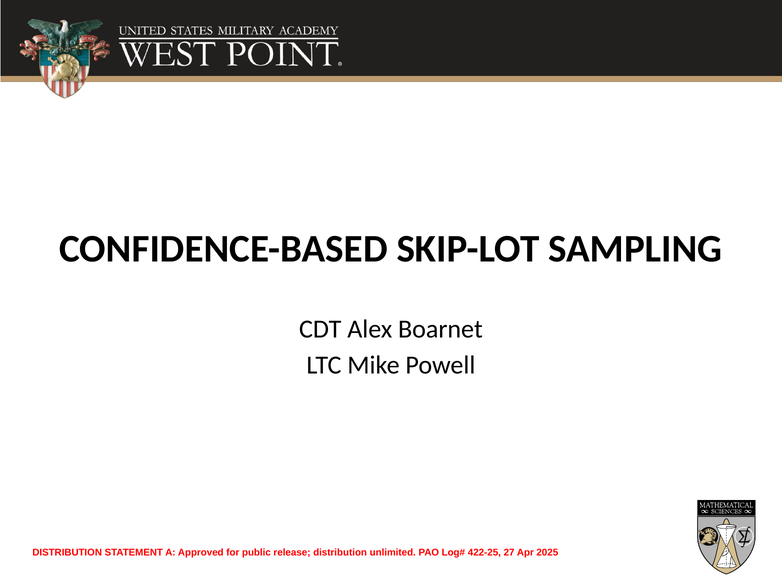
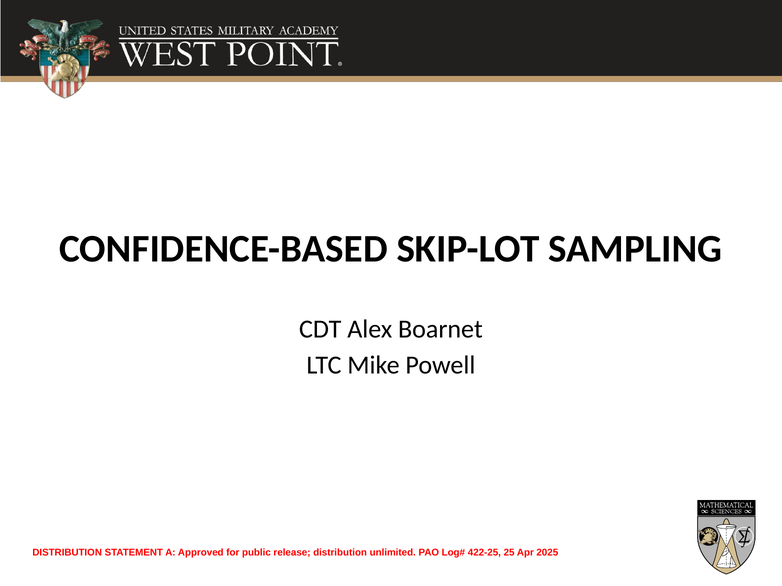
27: 27 -> 25
